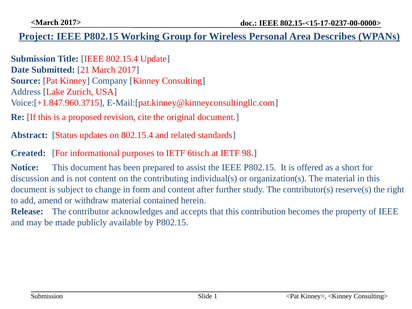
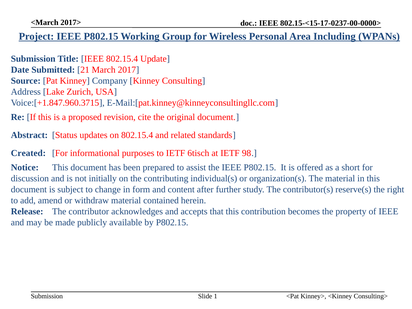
Describes: Describes -> Including
not content: content -> initially
